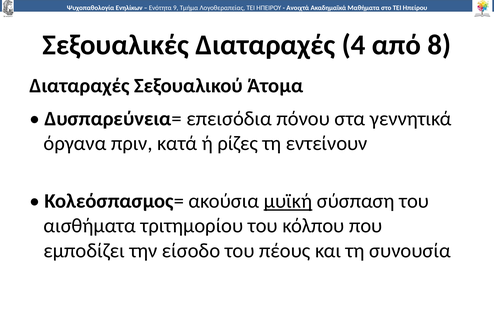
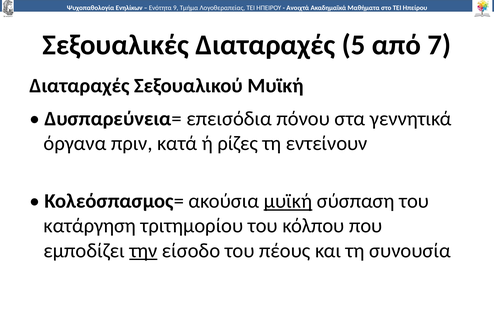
4: 4 -> 5
8: 8 -> 7
Σεξουαλικού Άτομα: Άτομα -> Μυϊκή
αισθήματα: αισθήματα -> κατάργηση
την underline: none -> present
